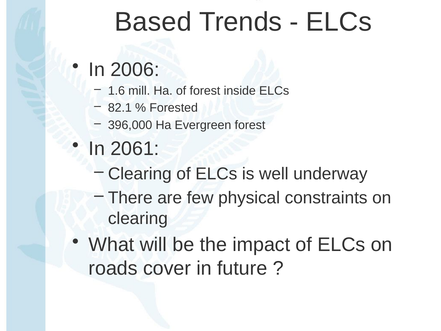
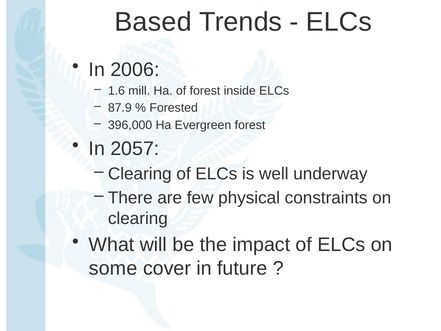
82.1: 82.1 -> 87.9
2061: 2061 -> 2057
roads: roads -> some
